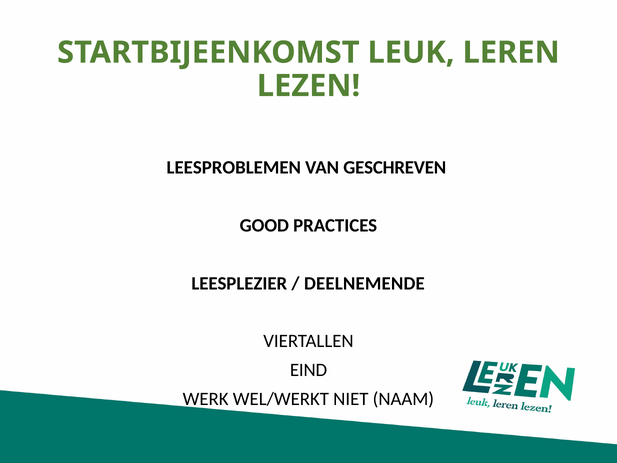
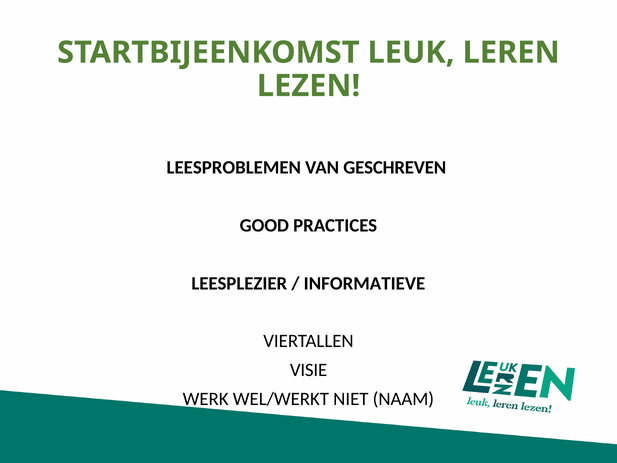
DEELNEMENDE: DEELNEMENDE -> INFORMATIEVE
EIND: EIND -> VISIE
